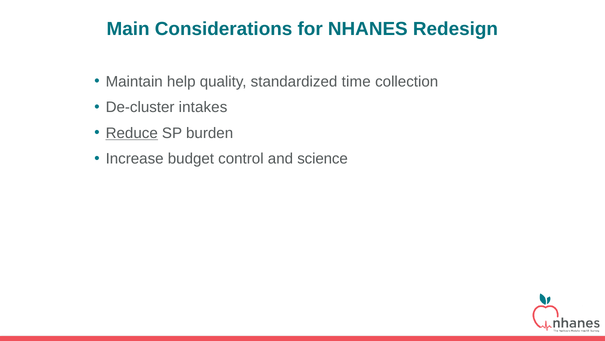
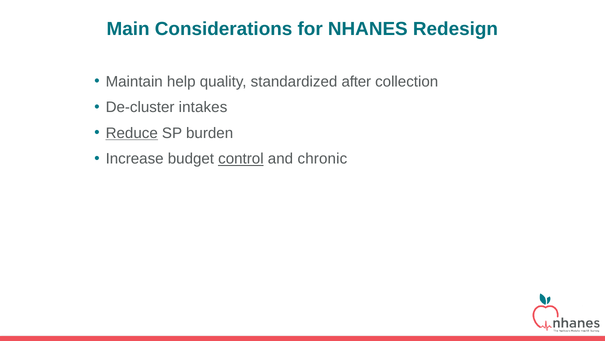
time: time -> after
control underline: none -> present
science: science -> chronic
